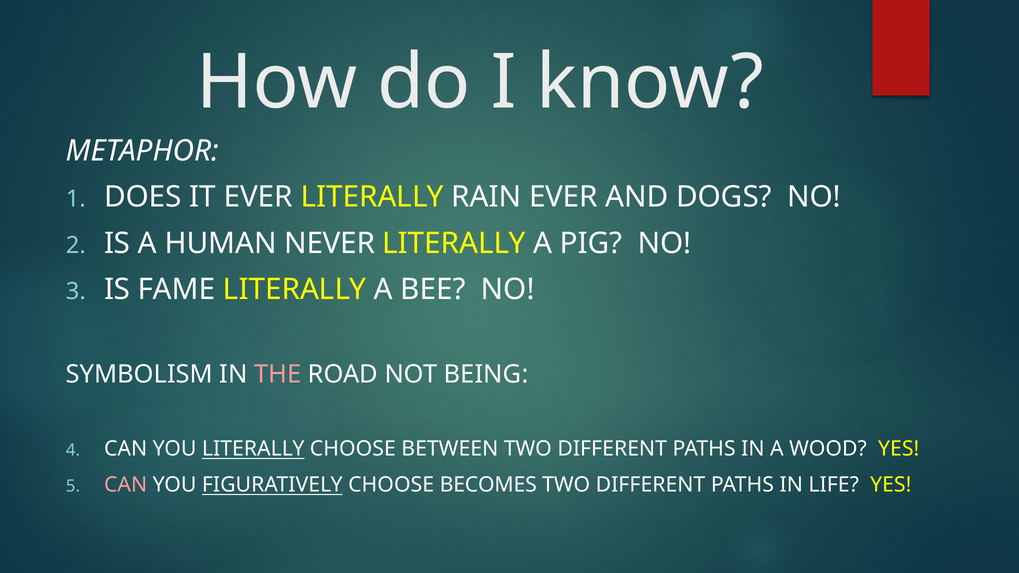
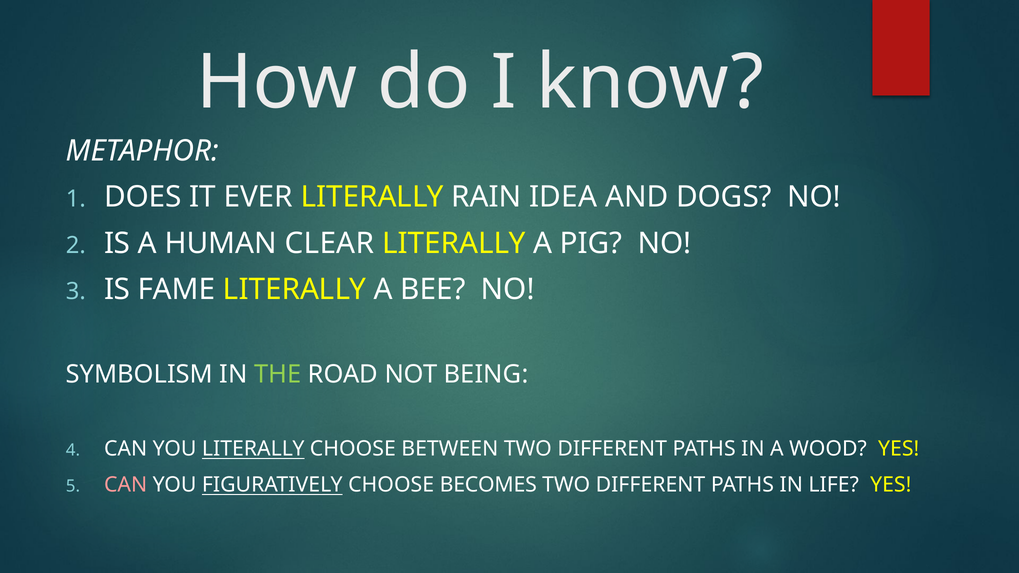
RAIN EVER: EVER -> IDEA
NEVER: NEVER -> CLEAR
THE colour: pink -> light green
